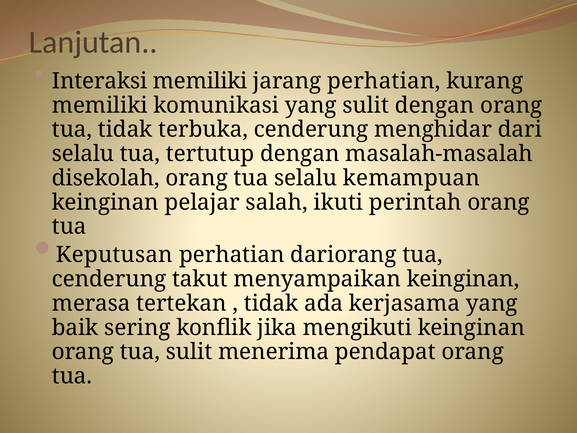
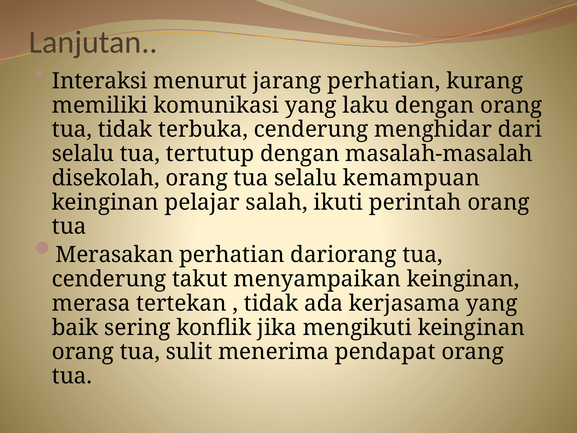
Interaksi memiliki: memiliki -> menurut
yang sulit: sulit -> laku
Keputusan: Keputusan -> Merasakan
